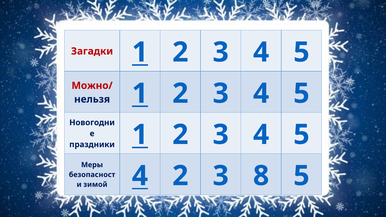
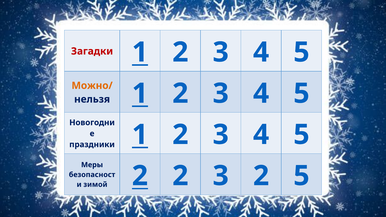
Можно/ colour: red -> orange
зимой 4: 4 -> 2
3 8: 8 -> 2
